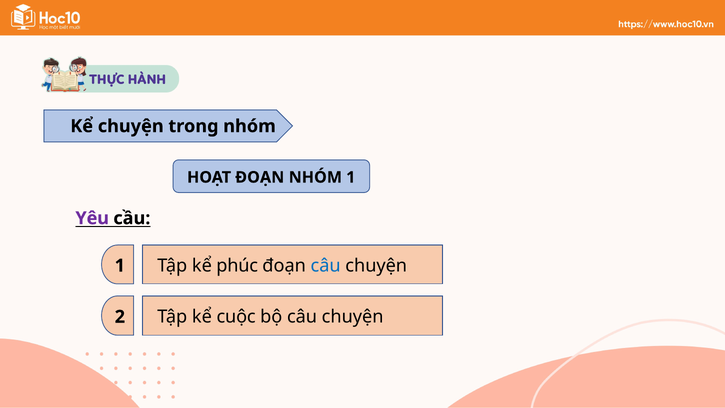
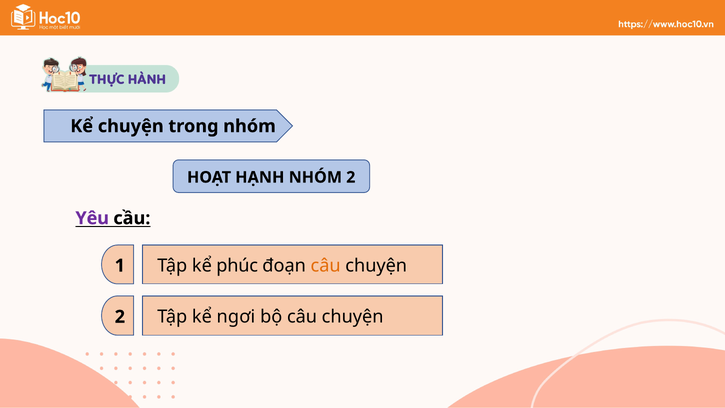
HOẠT ĐOẠN: ĐOẠN -> HẠNH
NHÓM 1: 1 -> 2
câu at (326, 266) colour: blue -> orange
cuộc: cuộc -> ngơi
